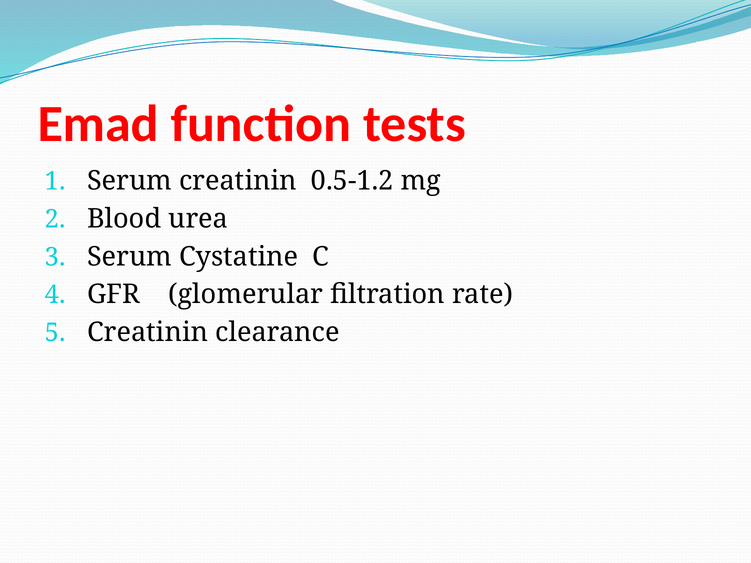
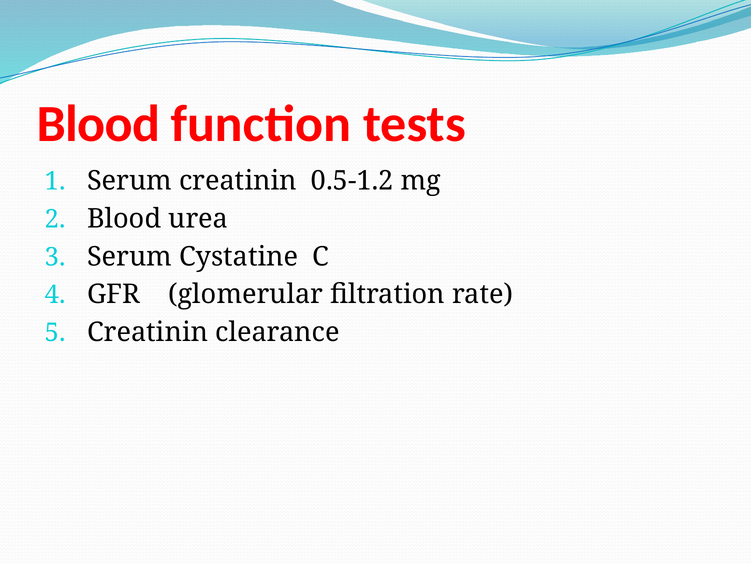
Emad at (98, 124): Emad -> Blood
